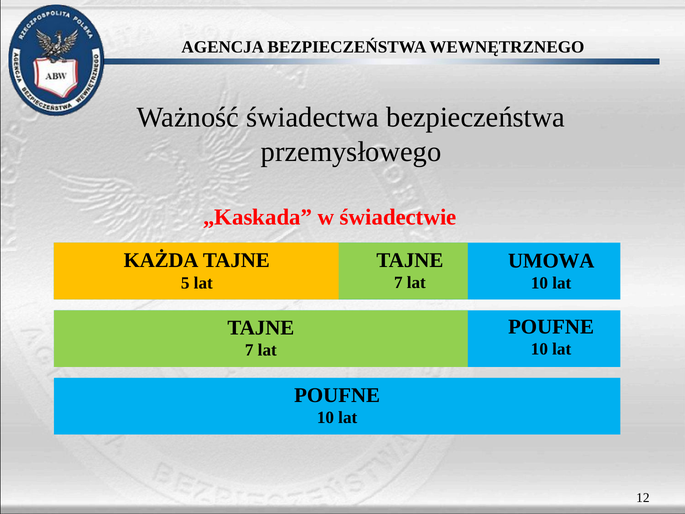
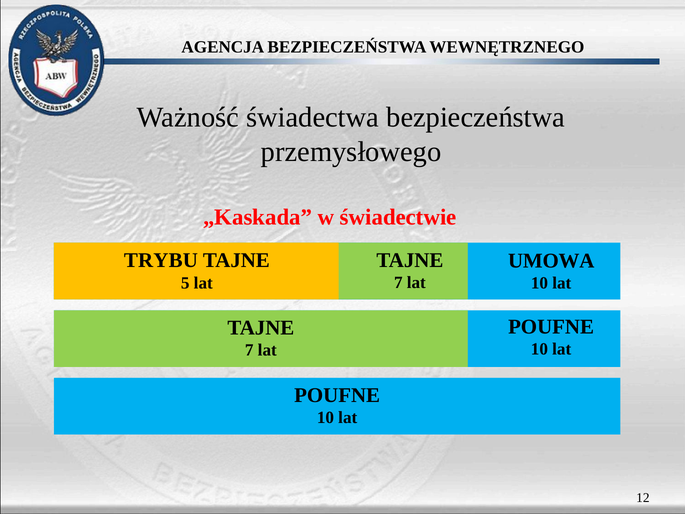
KAŻDA: KAŻDA -> TRYBU
